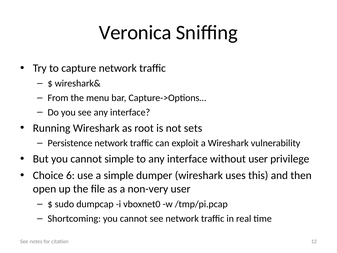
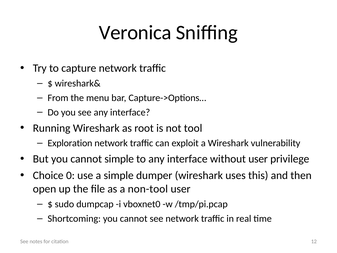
sets: sets -> tool
Persistence: Persistence -> Exploration
6: 6 -> 0
non-very: non-very -> non-tool
